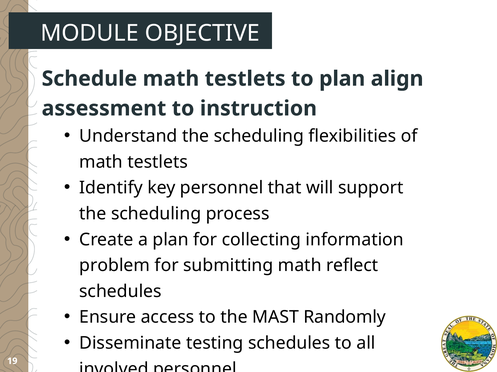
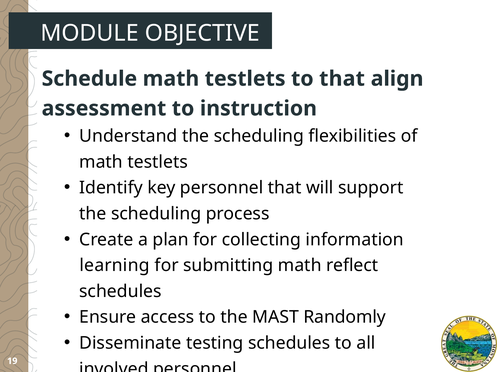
to plan: plan -> that
problem: problem -> learning
